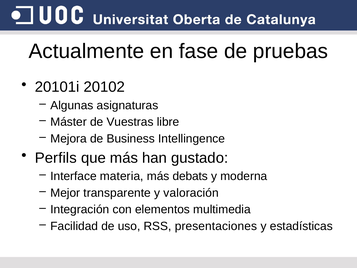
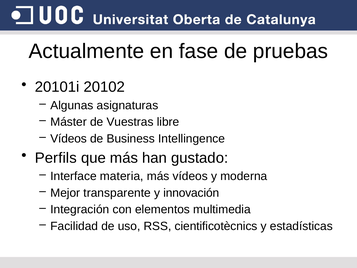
Mejora at (69, 139): Mejora -> Vídeos
más debats: debats -> vídeos
valoración: valoración -> innovación
presentaciones: presentaciones -> cientificotècnics
